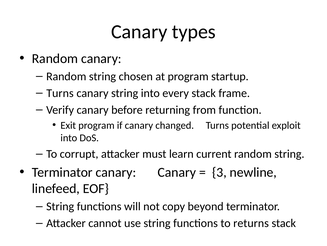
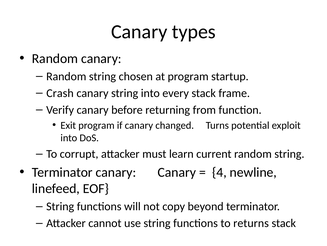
Turns at (60, 93): Turns -> Crash
3: 3 -> 4
